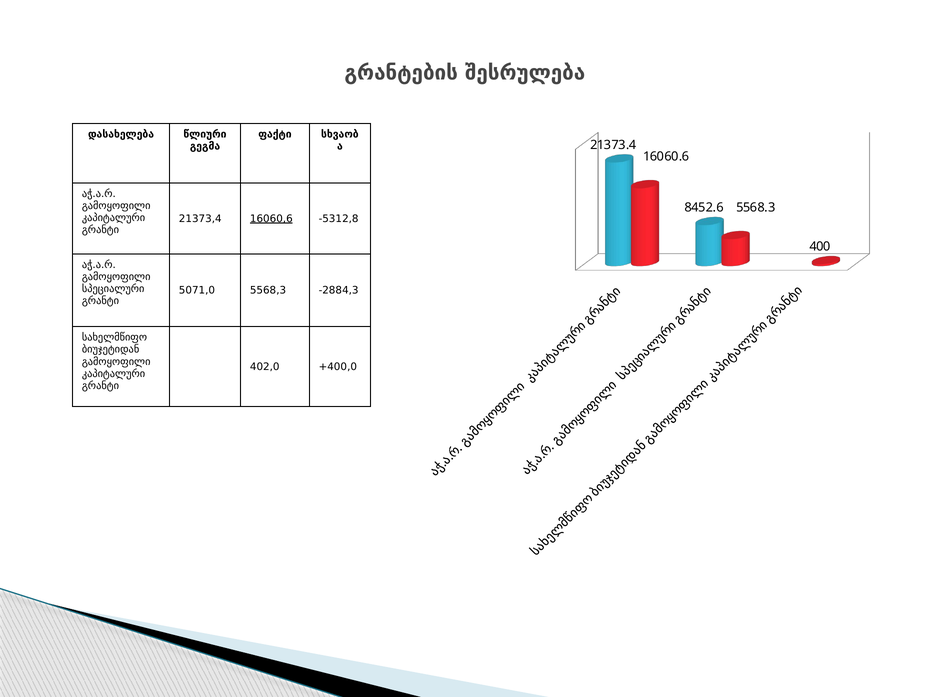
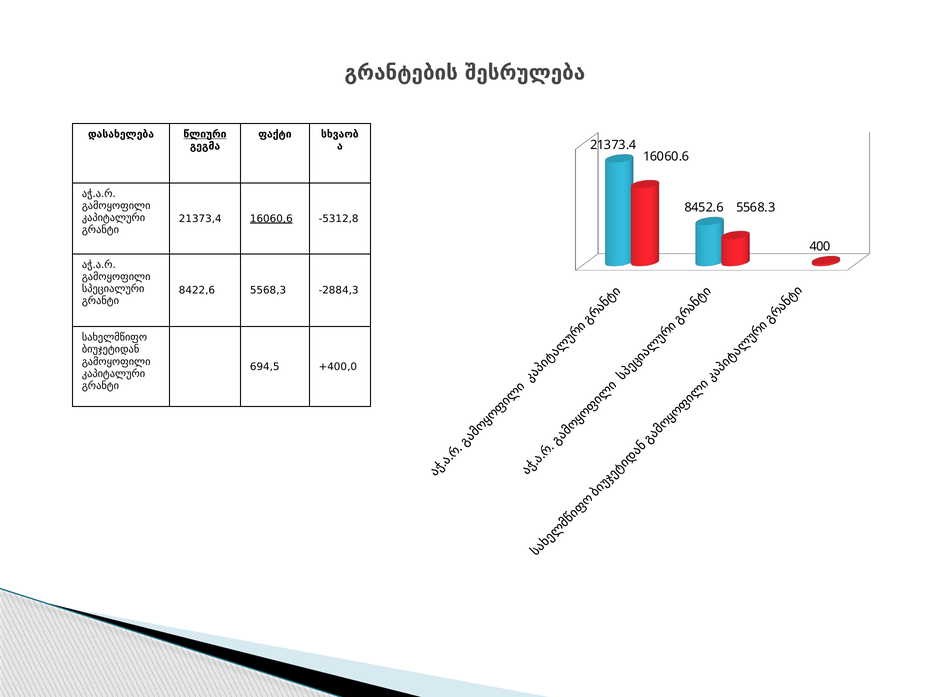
წლიური underline: none -> present
5071,0: 5071,0 -> 8422,6
402,0: 402,0 -> 694,5
